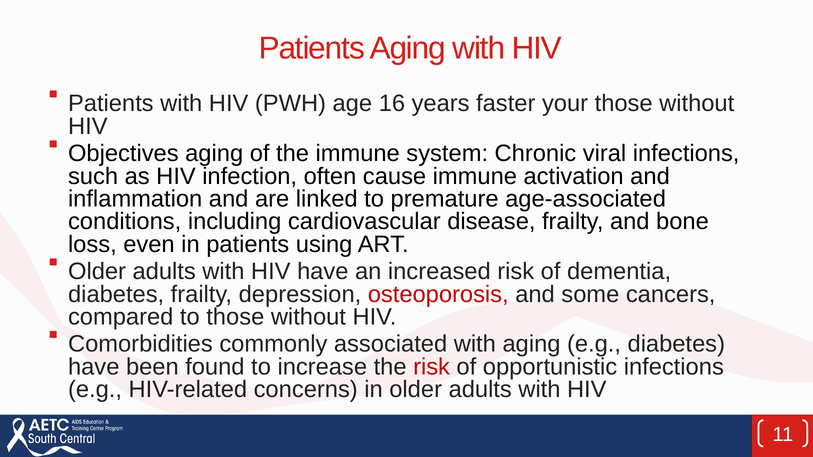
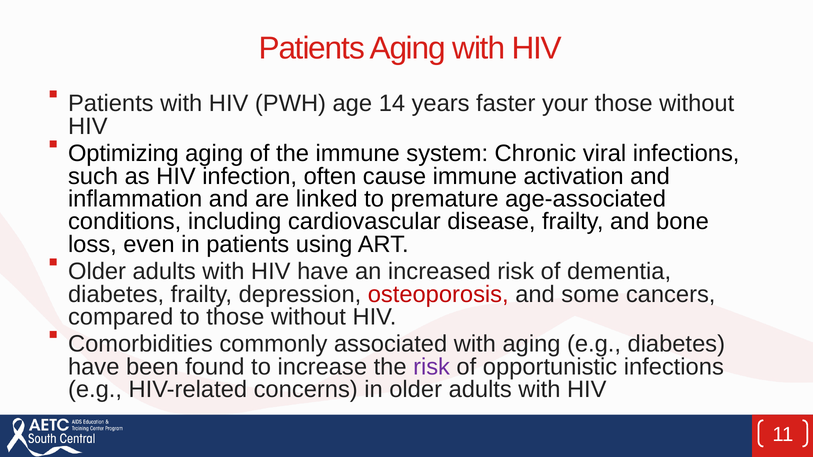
16: 16 -> 14
Objectives: Objectives -> Optimizing
risk at (432, 367) colour: red -> purple
